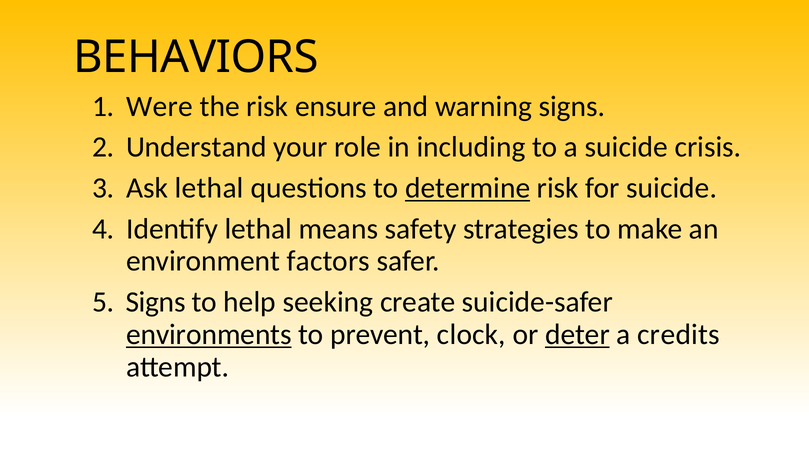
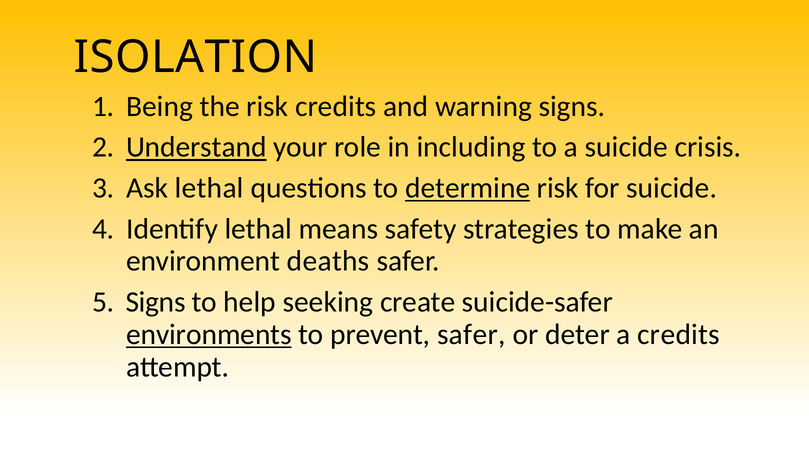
BEHAVIORS: BEHAVIORS -> ISOLATION
Were: Were -> Being
risk ensure: ensure -> credits
Understand underline: none -> present
factors: factors -> deaths
prevent clock: clock -> safer
deter underline: present -> none
